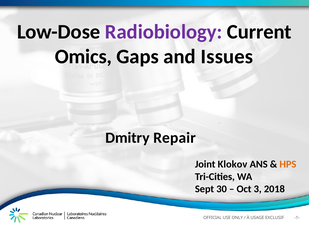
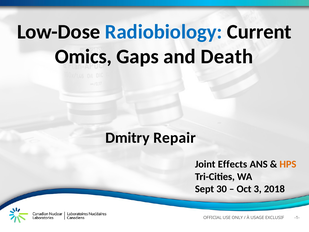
Radiobiology colour: purple -> blue
Issues: Issues -> Death
Klokov: Klokov -> Effects
